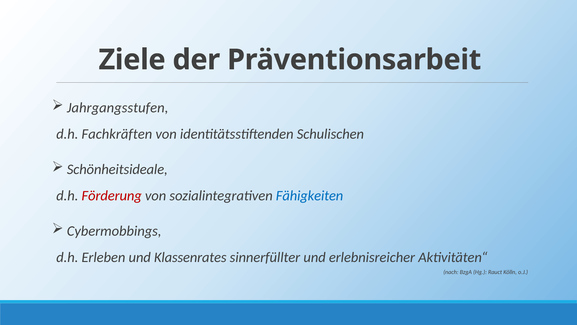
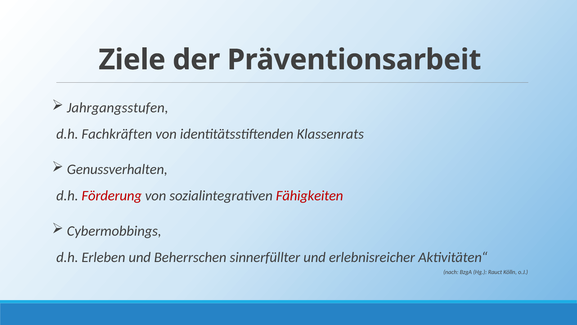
Schulischen: Schulischen -> Klassenrats
Schönheitsideale: Schönheitsideale -> Genussverhalten
Fähigkeiten colour: blue -> red
Klassenrates: Klassenrates -> Beherrschen
